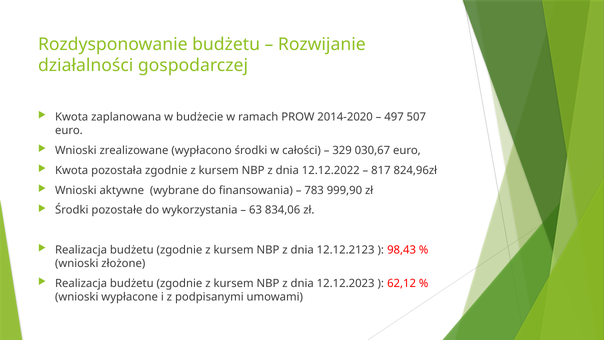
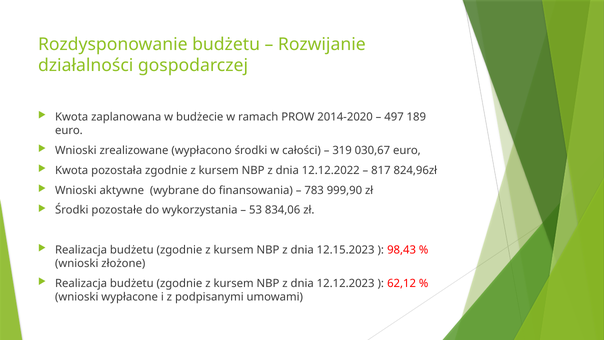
507: 507 -> 189
329: 329 -> 319
63: 63 -> 53
12.12.2123: 12.12.2123 -> 12.15.2023
